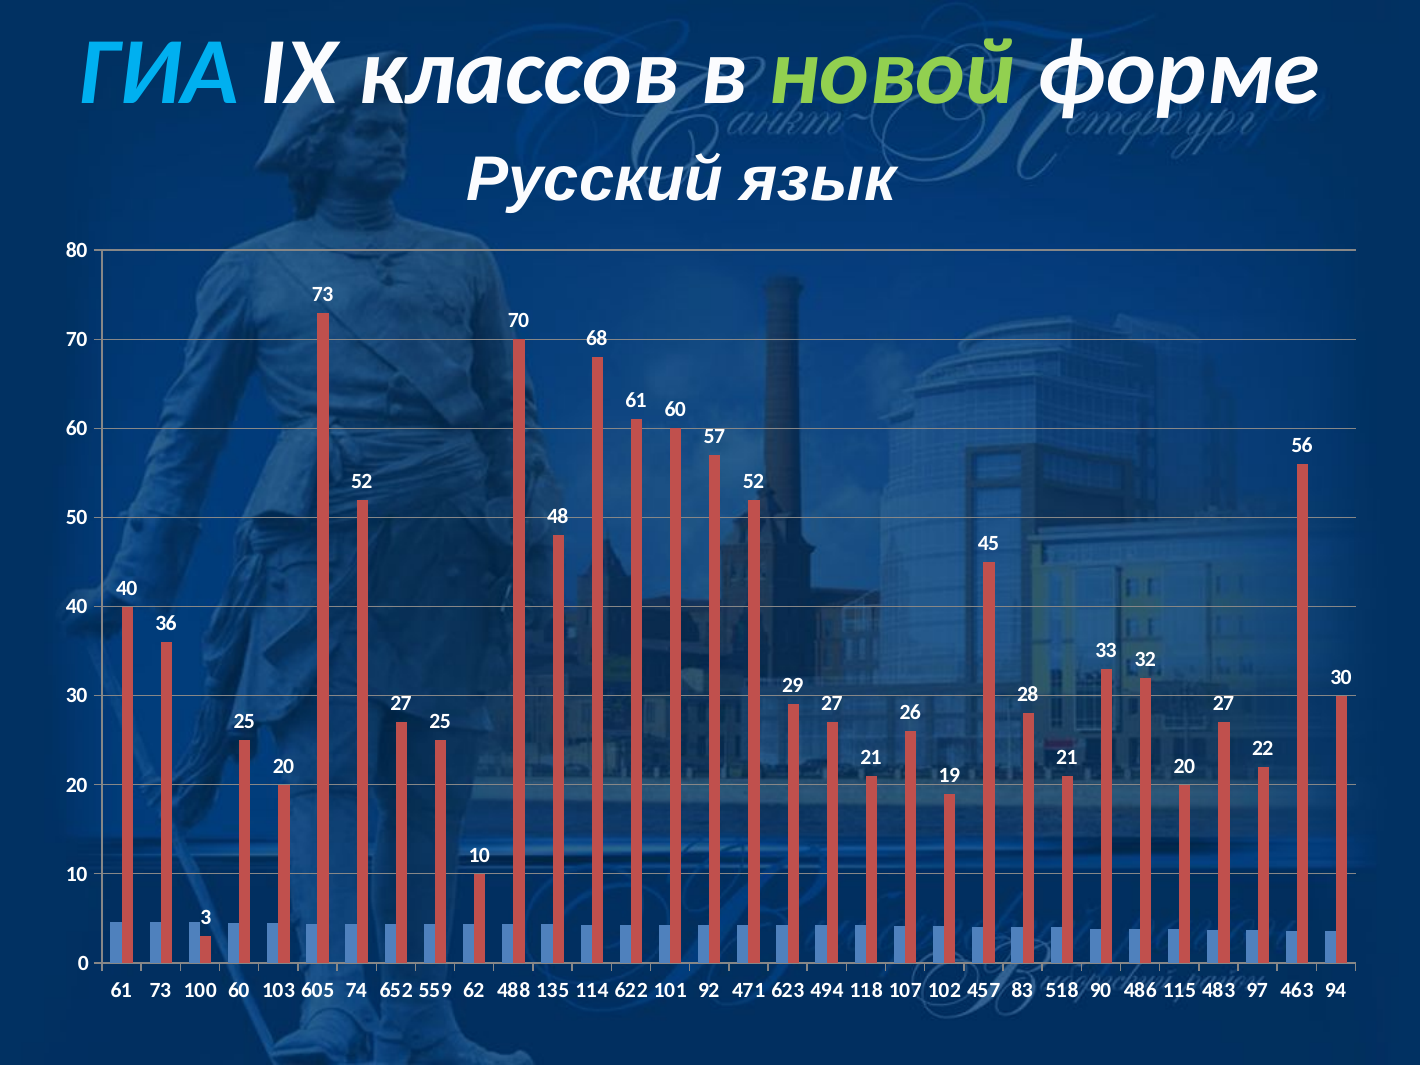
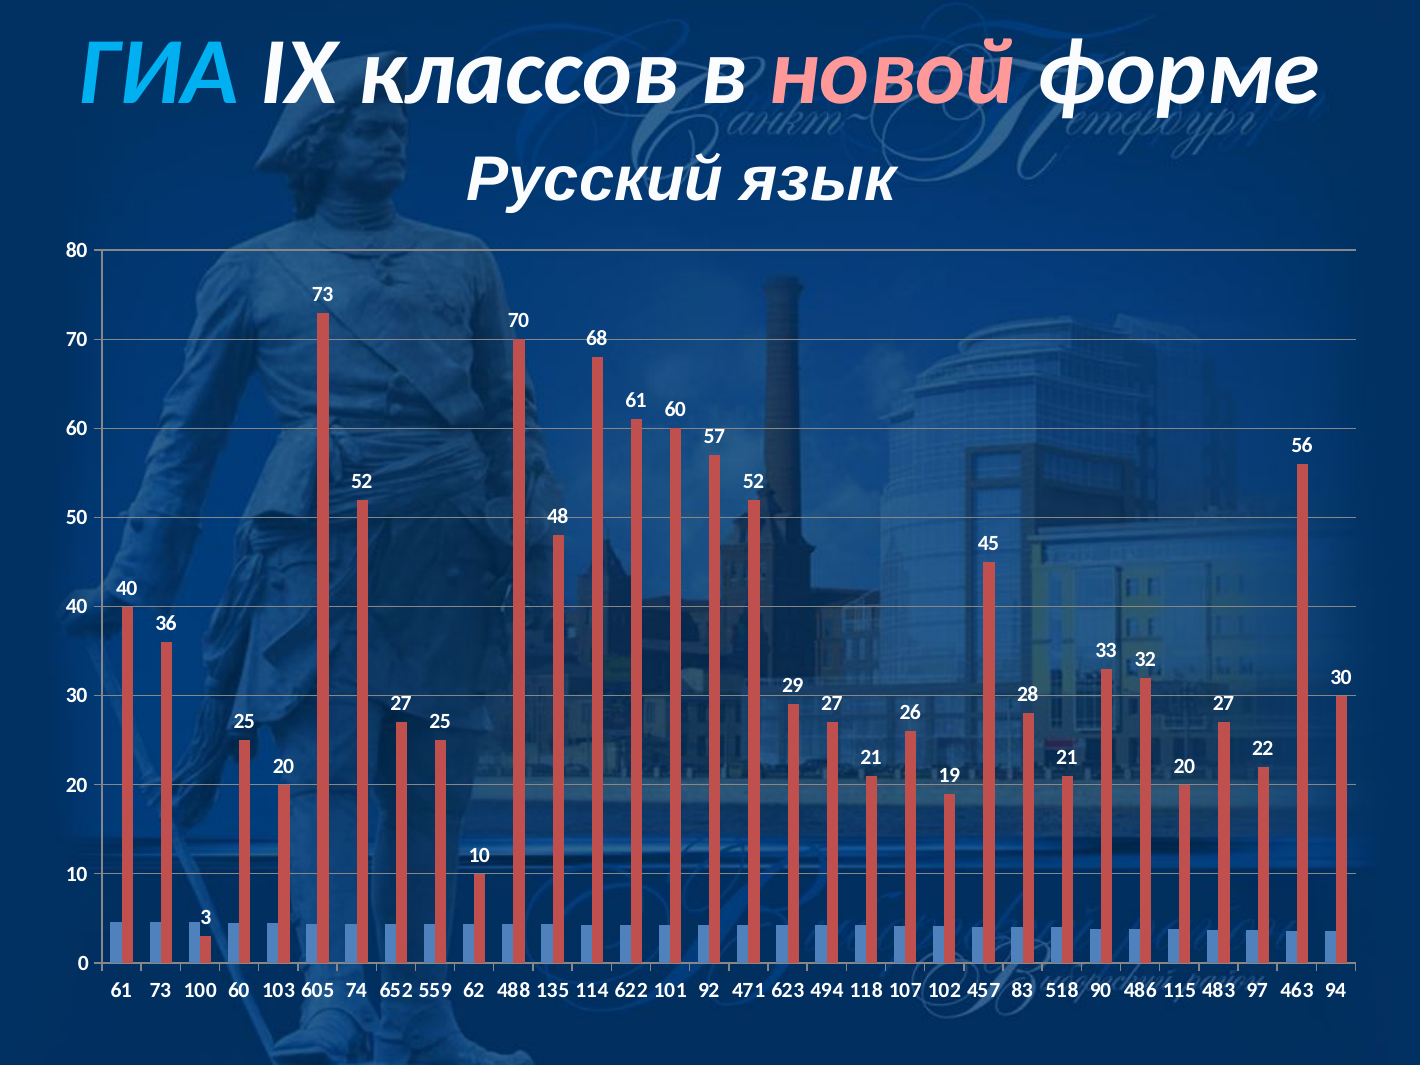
новой colour: light green -> pink
